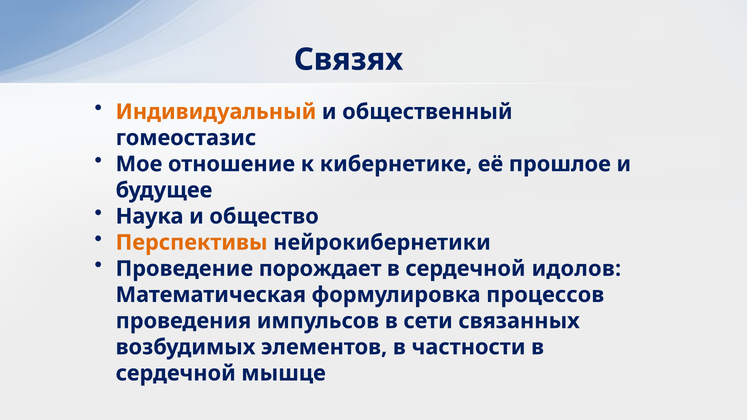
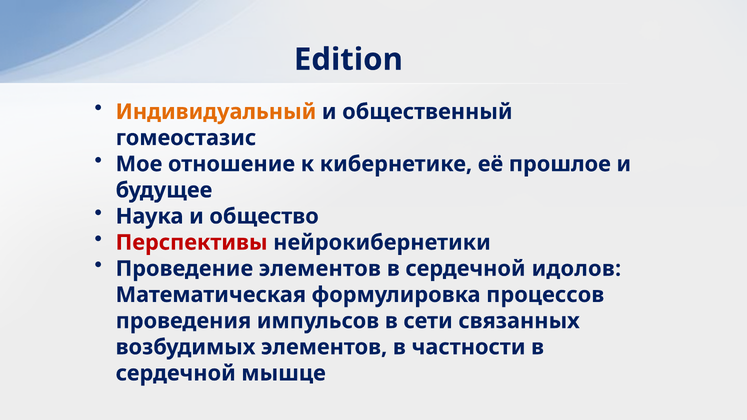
Связях: Связях -> Edition
Перспективы colour: orange -> red
Проведение порождает: порождает -> элементов
